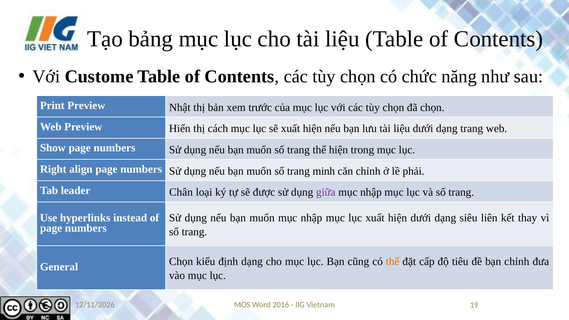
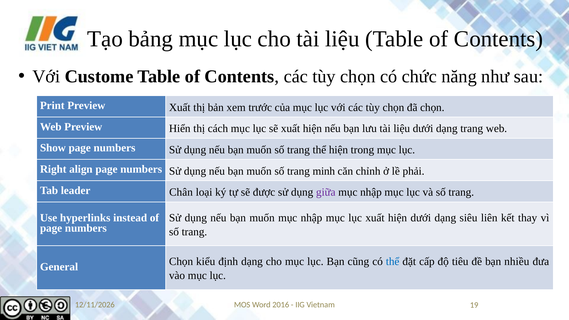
Preview Nhật: Nhật -> Xuất
thể at (393, 262) colour: orange -> blue
bạn chỉnh: chỉnh -> nhiều
